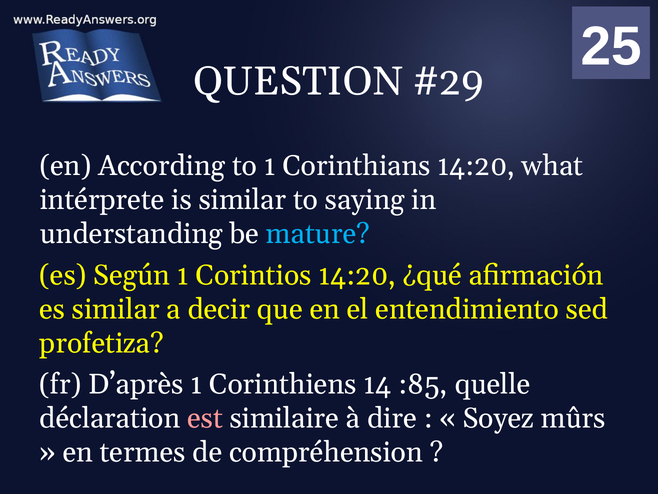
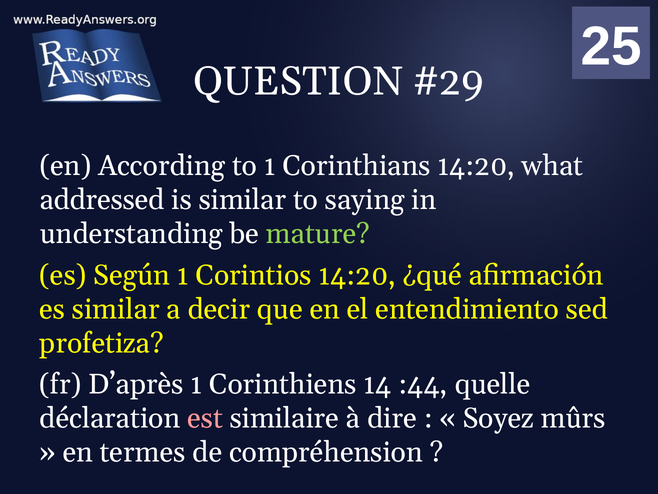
intérprete: intérprete -> addressed
mature colour: light blue -> light green
:85: :85 -> :44
